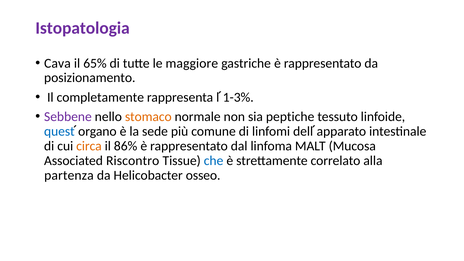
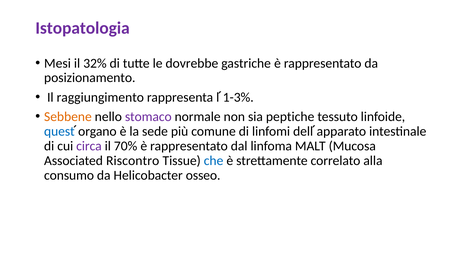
Cava: Cava -> Mesi
65%: 65% -> 32%
maggiore: maggiore -> dovrebbe
completamente: completamente -> raggiungimento
Sebbene colour: purple -> orange
stomaco colour: orange -> purple
circa colour: orange -> purple
86%: 86% -> 70%
partenza: partenza -> consumo
